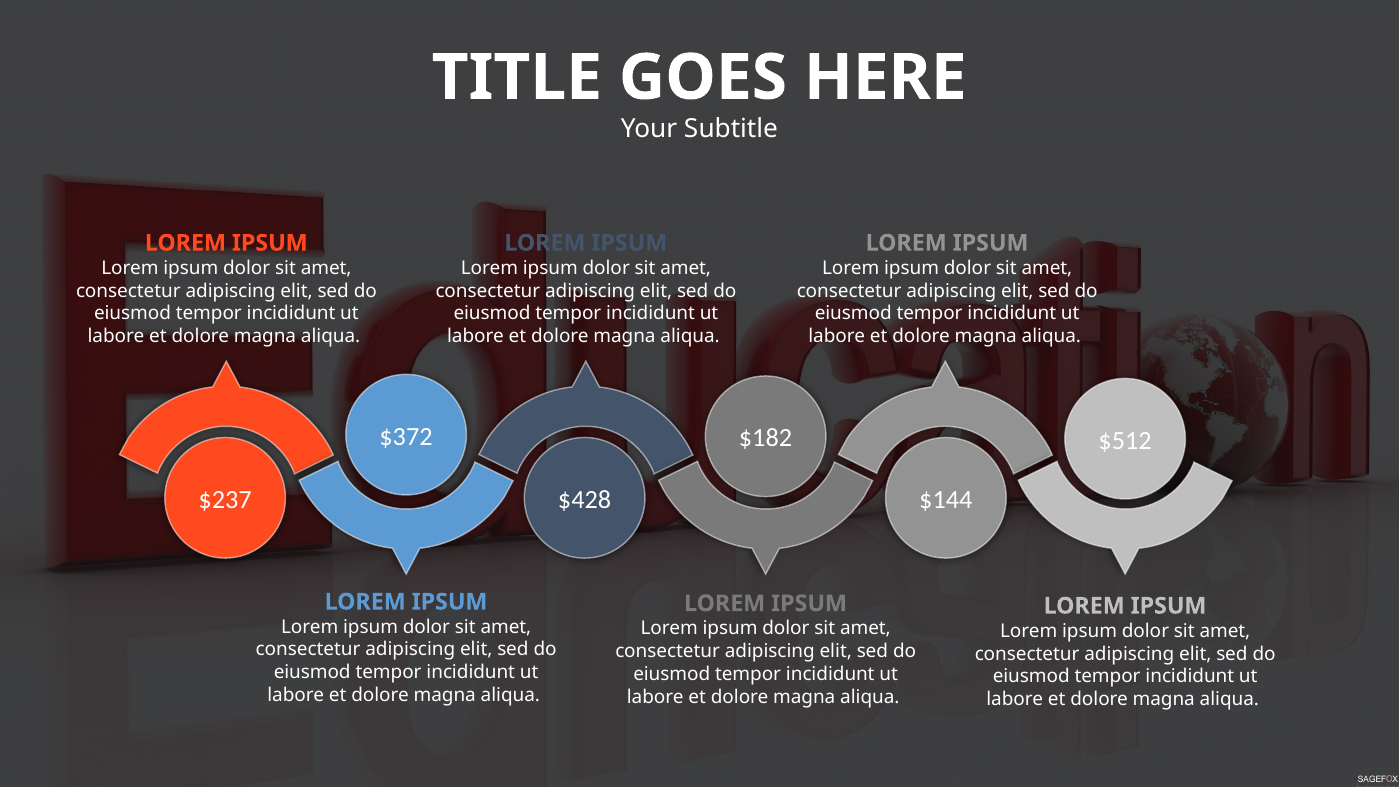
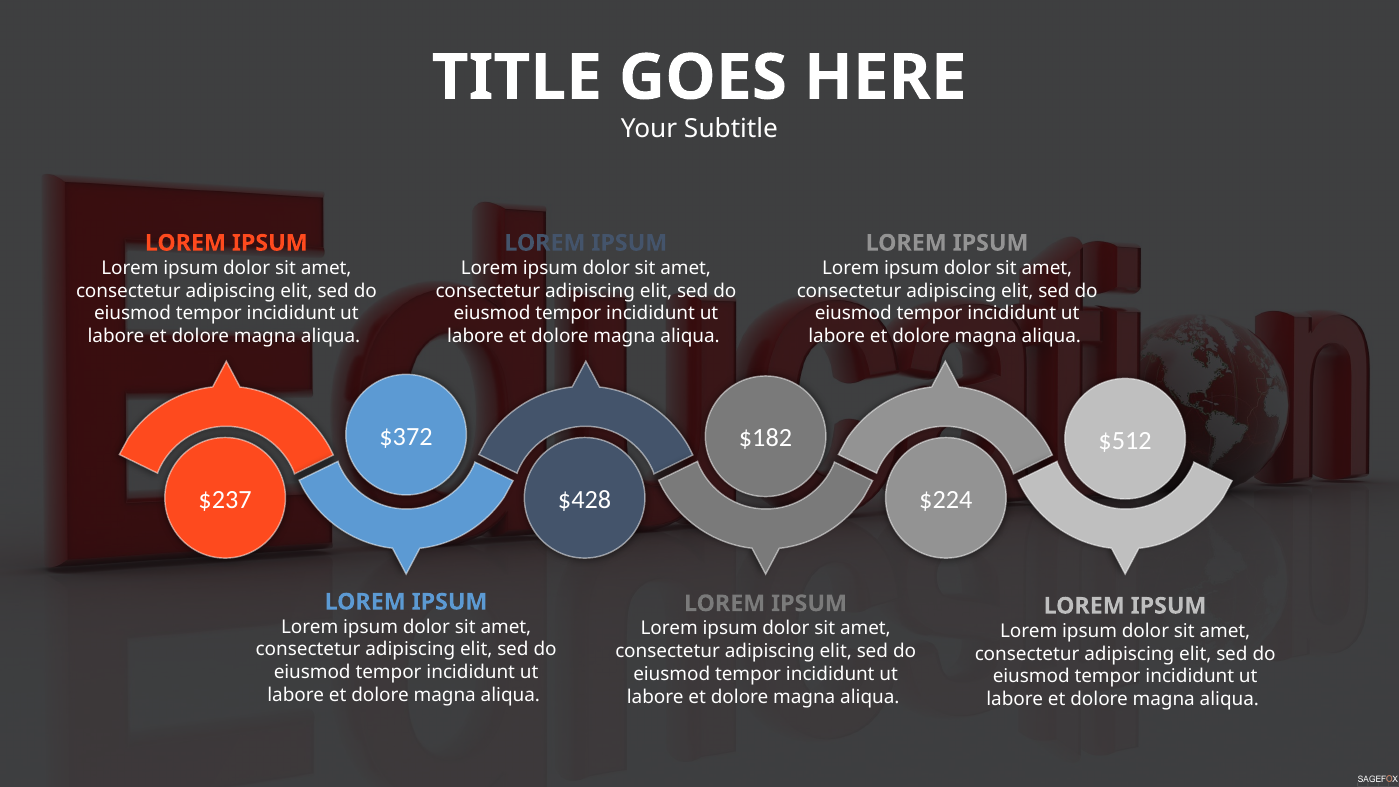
$144: $144 -> $224
